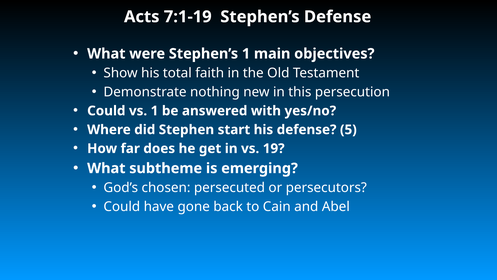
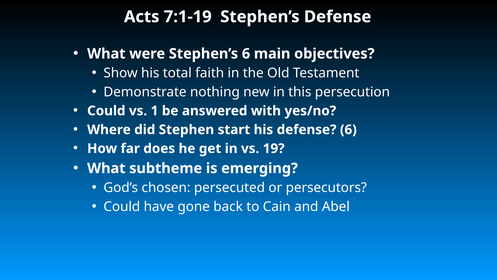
Stephen’s 1: 1 -> 6
defense 5: 5 -> 6
